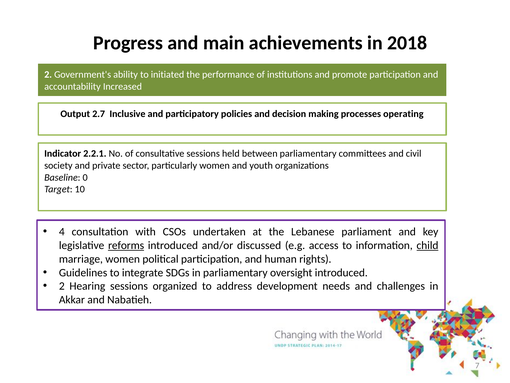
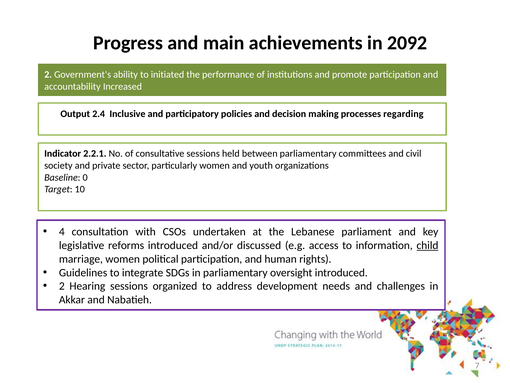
2018: 2018 -> 2092
2.7: 2.7 -> 2.4
operating: operating -> regarding
reforms underline: present -> none
